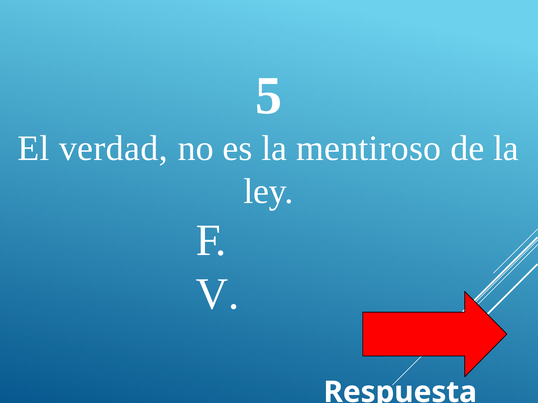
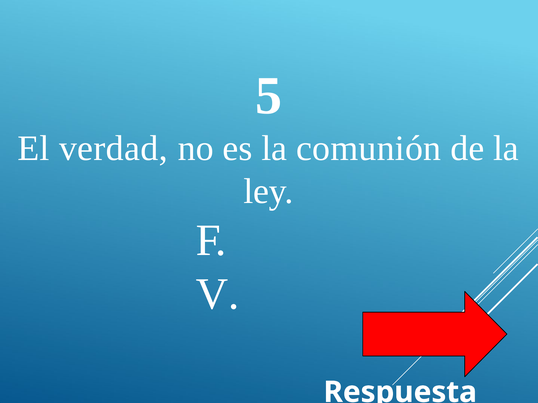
mentiroso: mentiroso -> comunión
